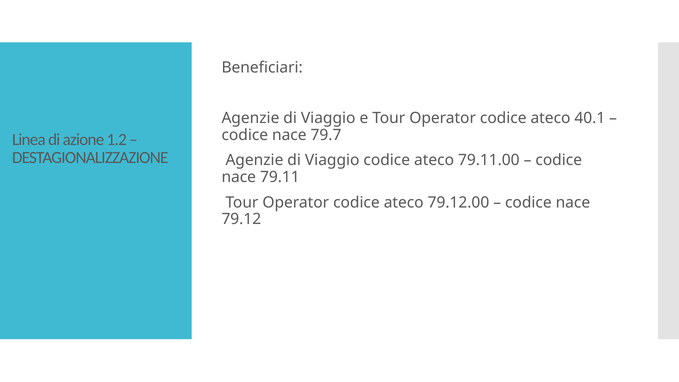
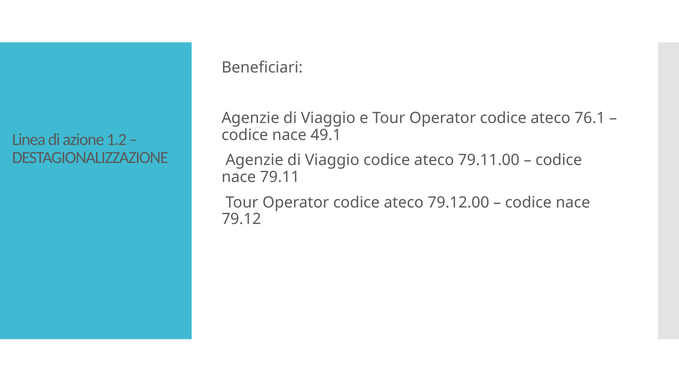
40.1: 40.1 -> 76.1
79.7: 79.7 -> 49.1
